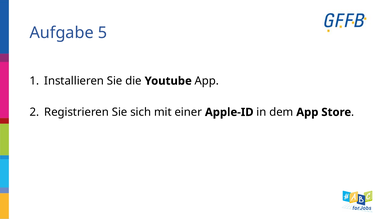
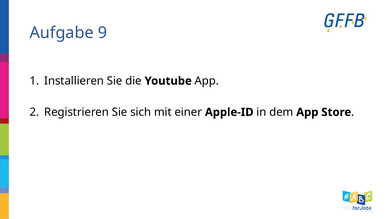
5: 5 -> 9
